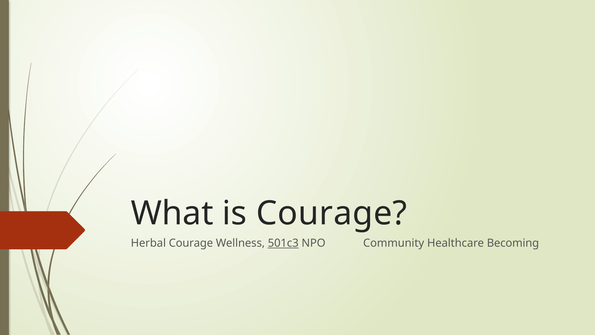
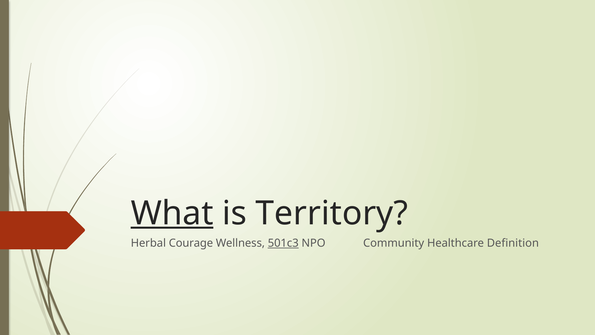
What underline: none -> present
is Courage: Courage -> Territory
Becoming: Becoming -> Definition
